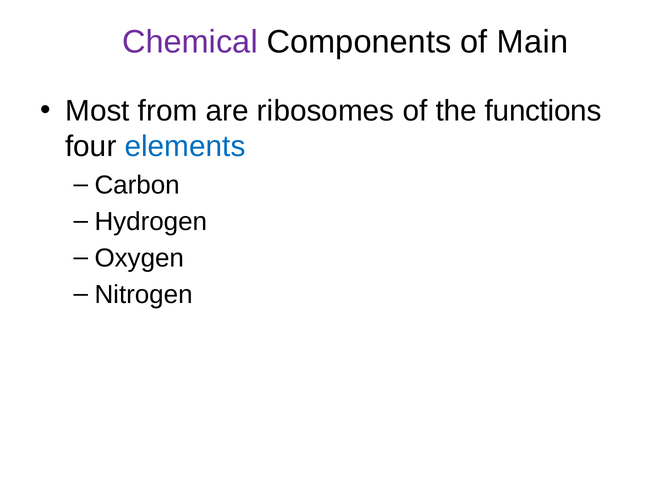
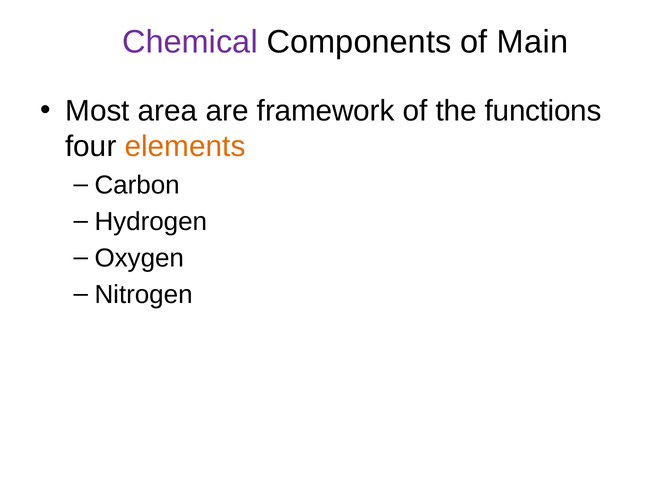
from: from -> area
ribosomes: ribosomes -> framework
elements colour: blue -> orange
